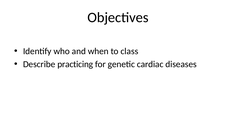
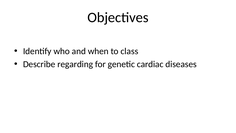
practicing: practicing -> regarding
